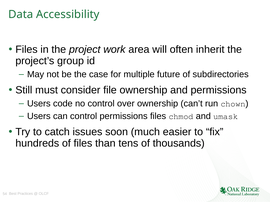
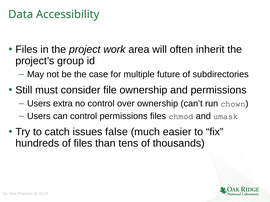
code: code -> extra
soon: soon -> false
